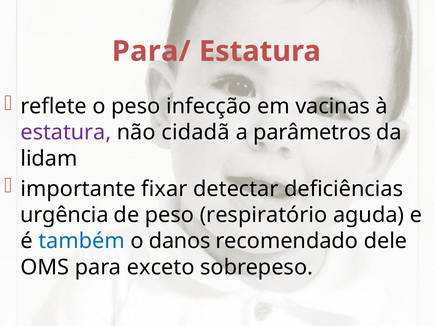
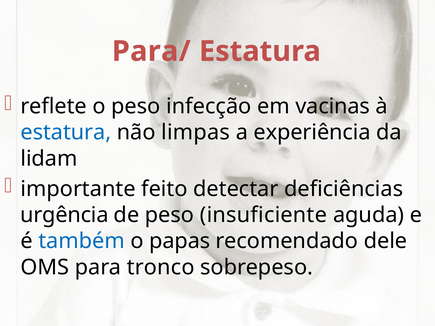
estatura at (66, 133) colour: purple -> blue
cidadã: cidadã -> limpas
parâmetros: parâmetros -> experiência
fixar: fixar -> feito
respiratório: respiratório -> insuficiente
danos: danos -> papas
exceto: exceto -> tronco
